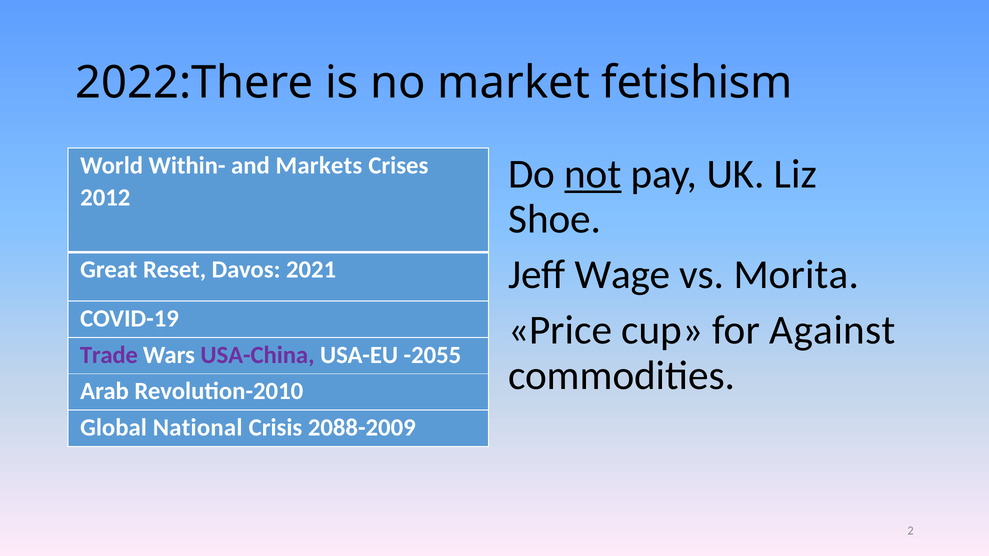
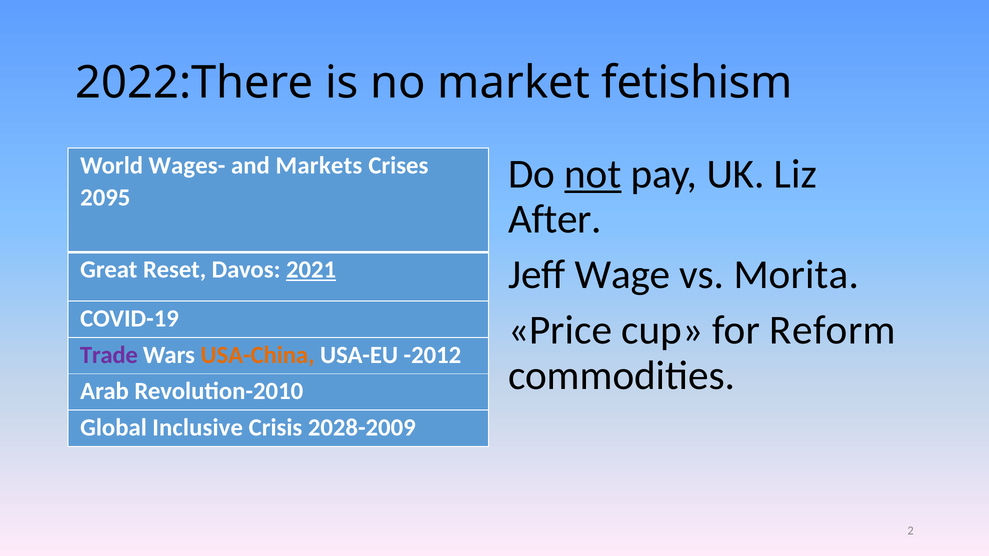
Within-: Within- -> Wages-
2012: 2012 -> 2095
Shoe: Shoe -> After
2021 underline: none -> present
Against: Against -> Reform
USA-China colour: purple -> orange
-2055: -2055 -> -2012
National: National -> Inclusive
2088-2009: 2088-2009 -> 2028-2009
